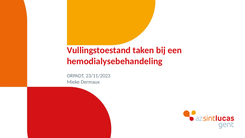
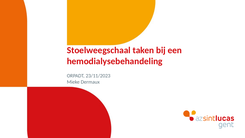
Vullingstoestand: Vullingstoestand -> Stoelweegschaal
